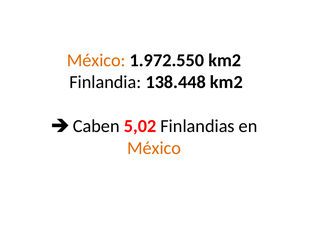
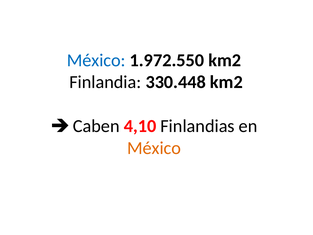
México at (96, 60) colour: orange -> blue
138.448: 138.448 -> 330.448
5,02: 5,02 -> 4,10
